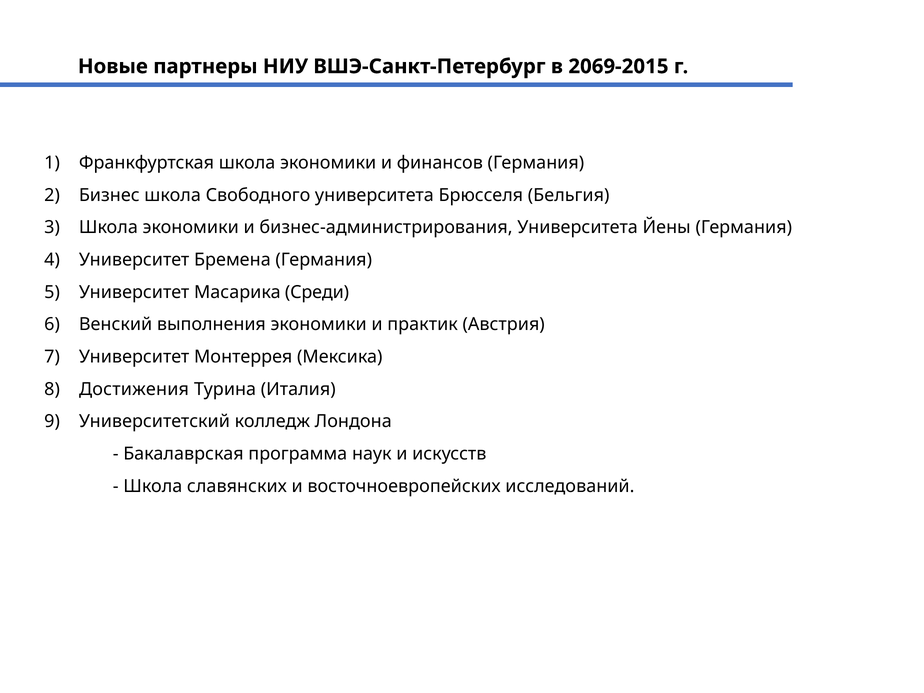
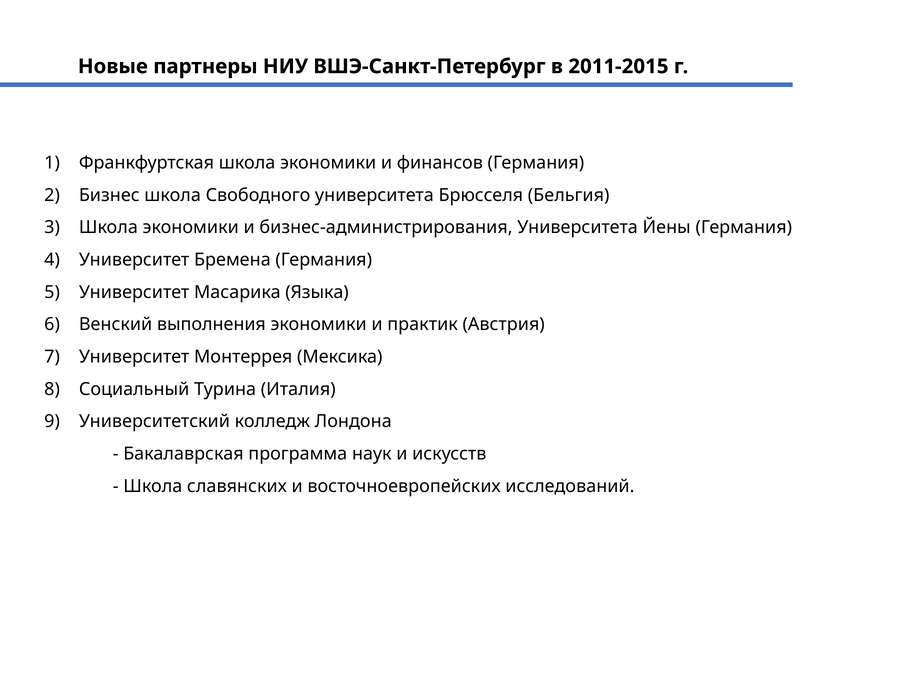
2069-2015: 2069-2015 -> 2011-2015
Среди: Среди -> Языка
Достижения: Достижения -> Социальный
